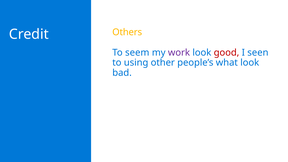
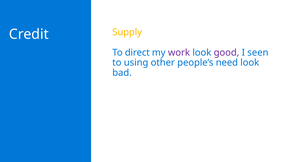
Others: Others -> Supply
seem: seem -> direct
good colour: red -> purple
what: what -> need
